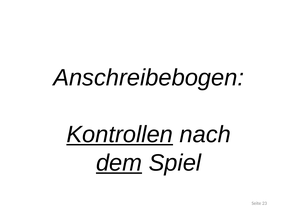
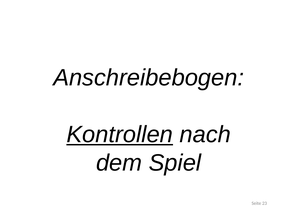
dem underline: present -> none
